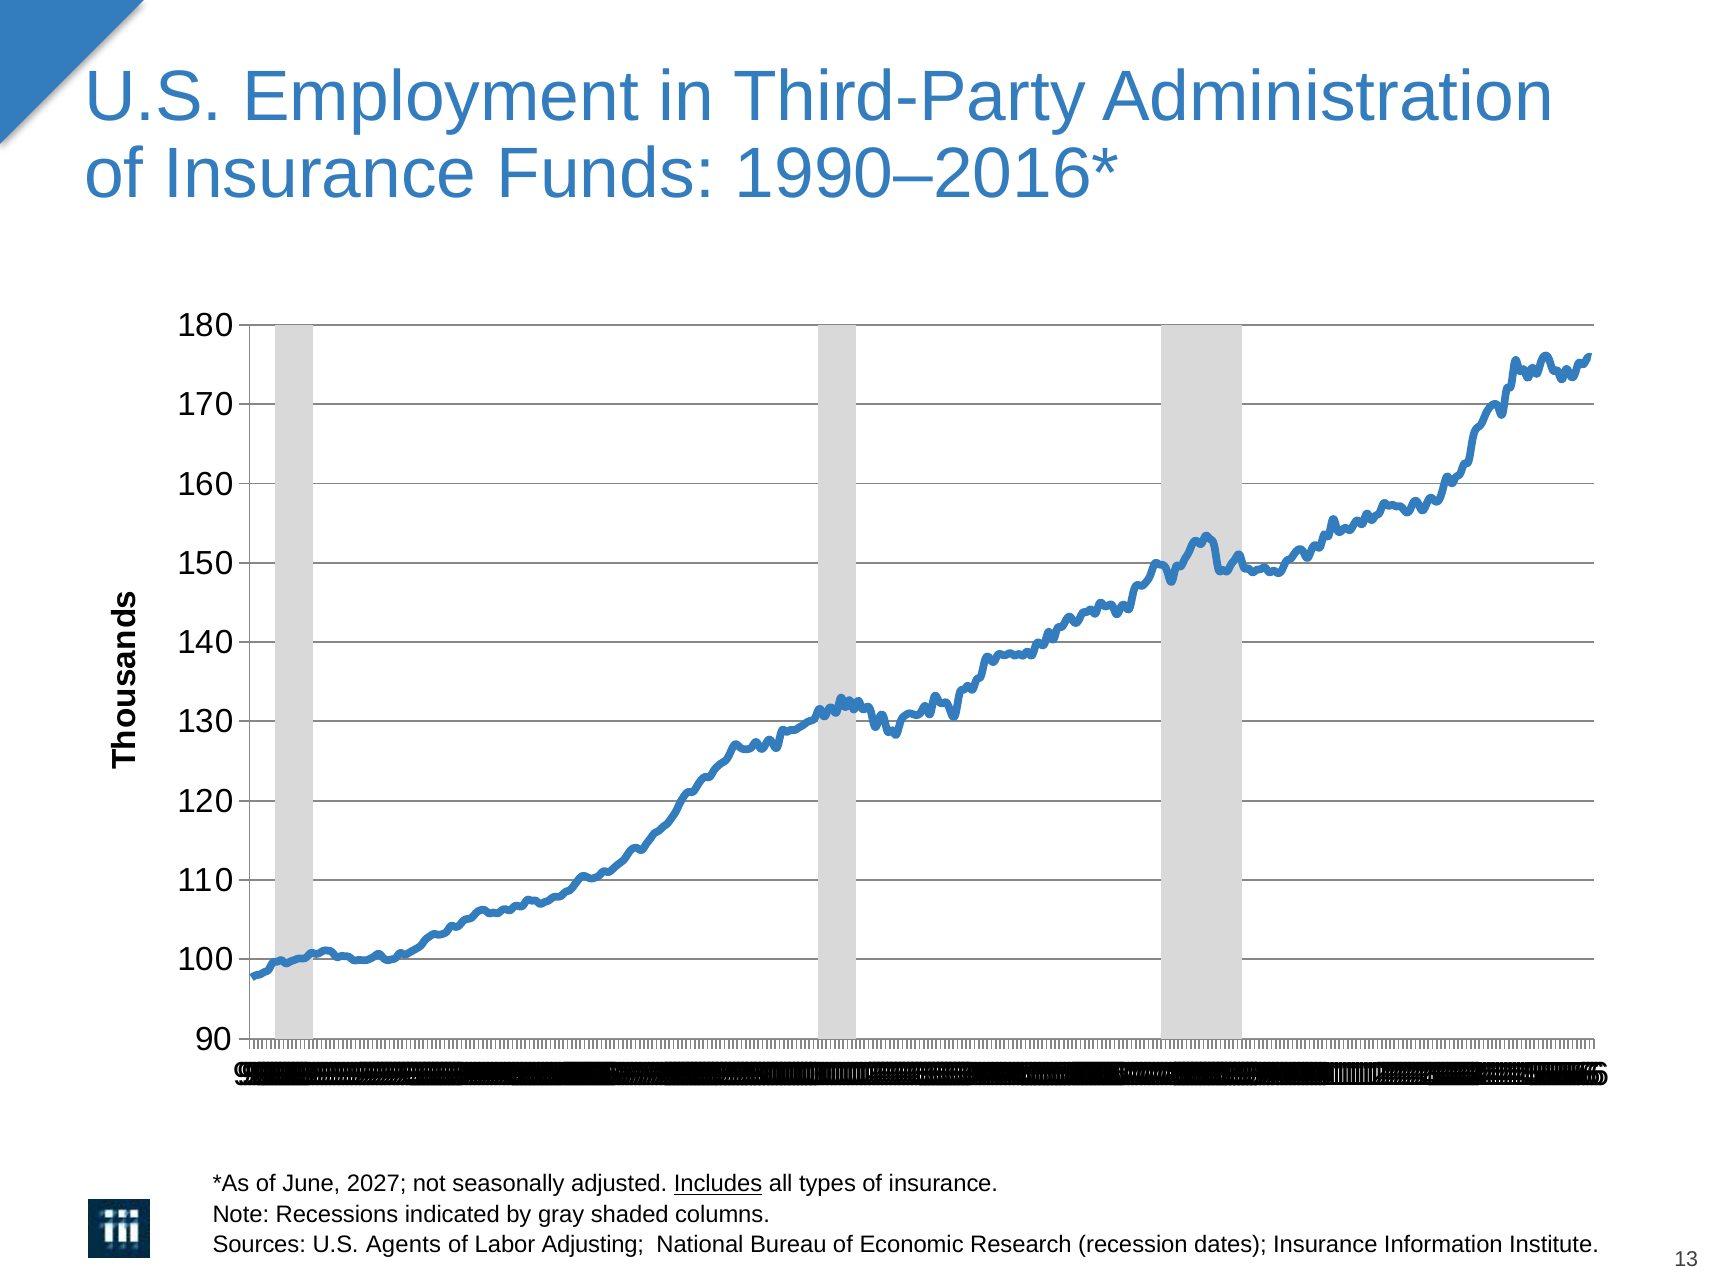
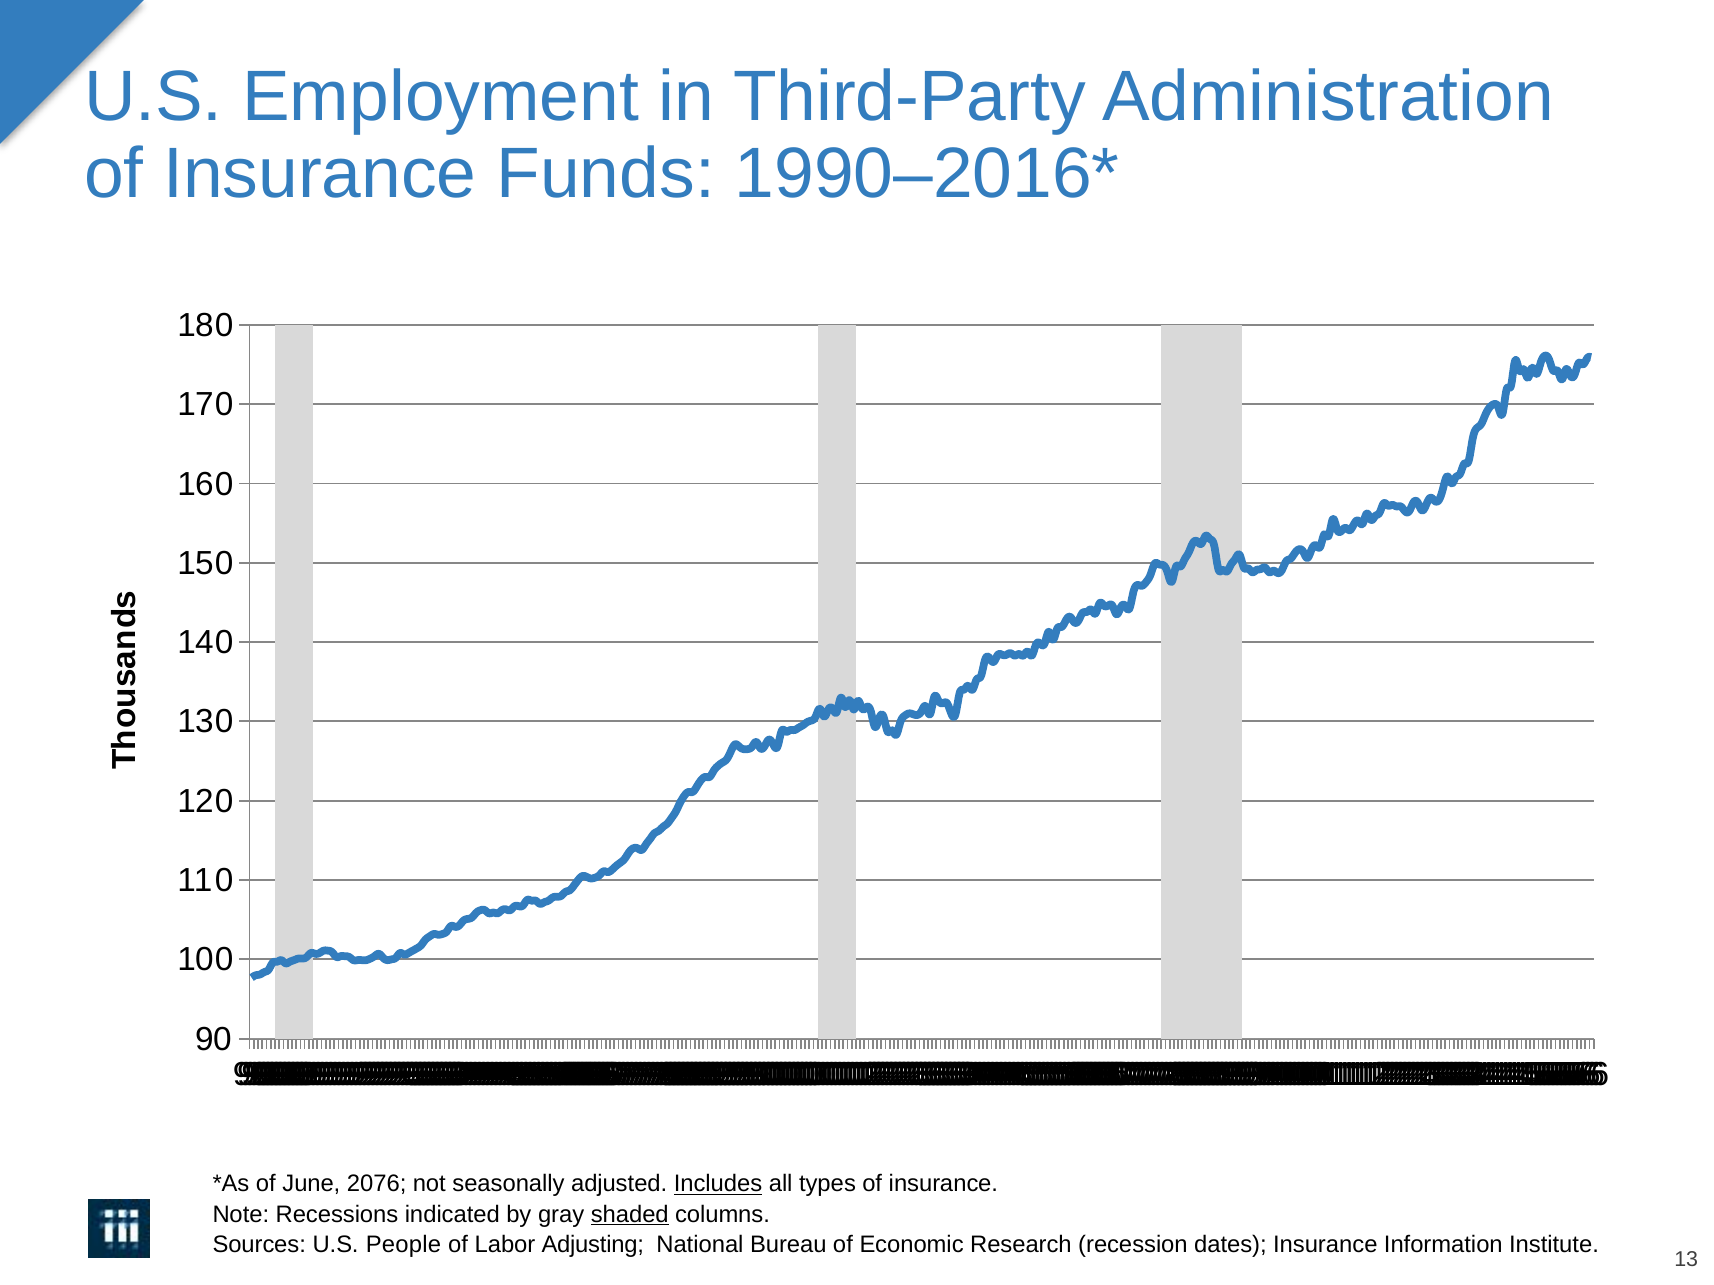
2027: 2027 -> 2076
shaded underline: none -> present
Agents: Agents -> People
